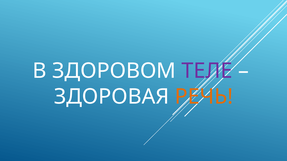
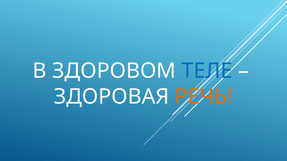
ТЕЛЕ colour: purple -> blue
